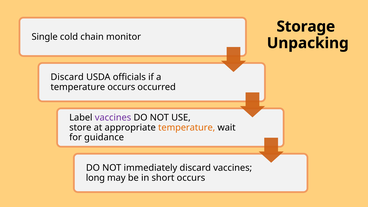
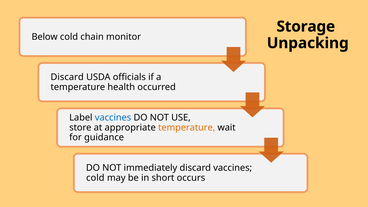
Single: Single -> Below
temperature occurs: occurs -> health
vaccines at (113, 118) colour: purple -> blue
long at (95, 178): long -> cold
